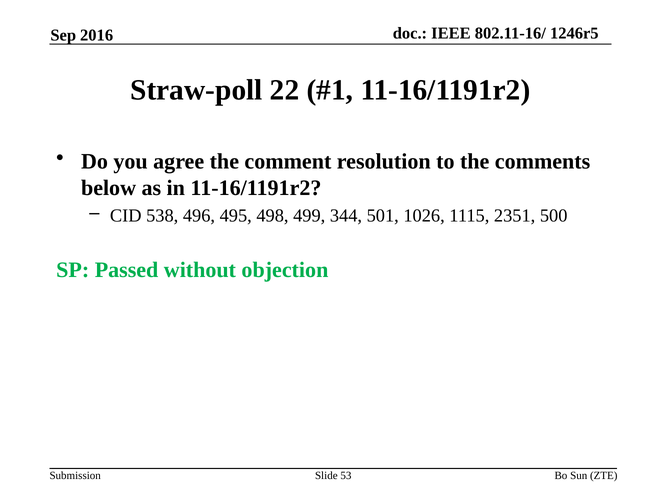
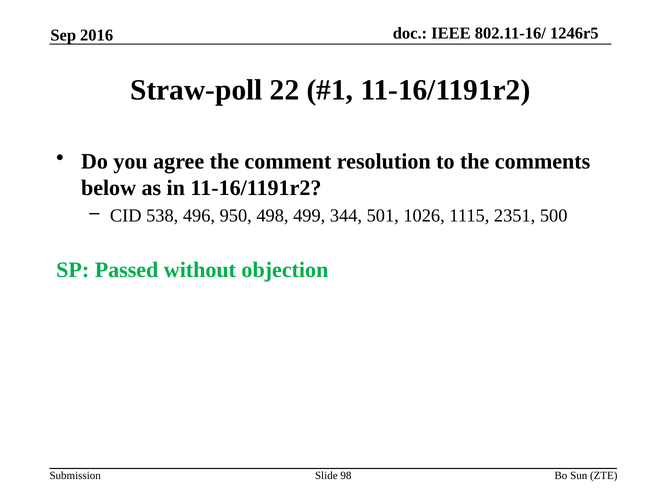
495: 495 -> 950
53: 53 -> 98
